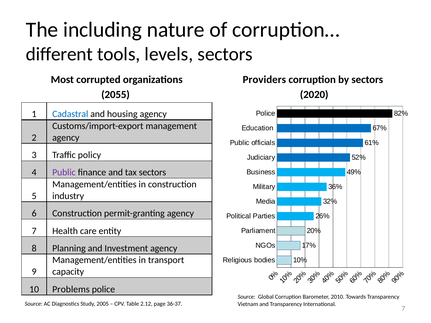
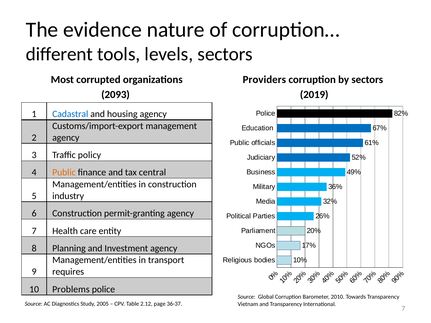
including: including -> evidence
2055: 2055 -> 2093
2020: 2020 -> 2019
Public at (64, 173) colour: purple -> orange
tax sectors: sectors -> central
capacity: capacity -> requires
